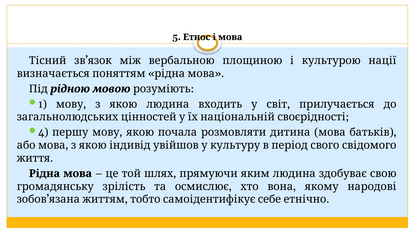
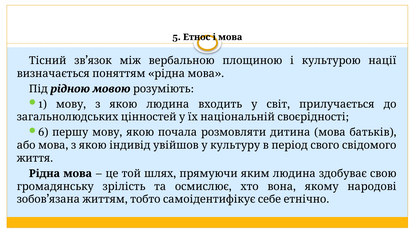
4: 4 -> 6
